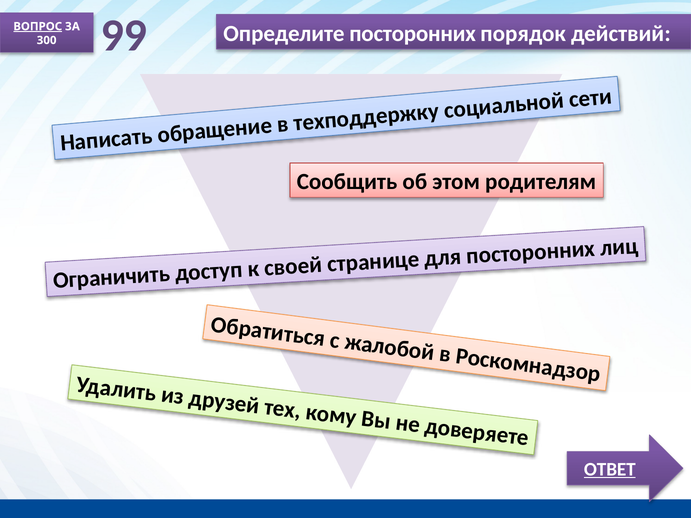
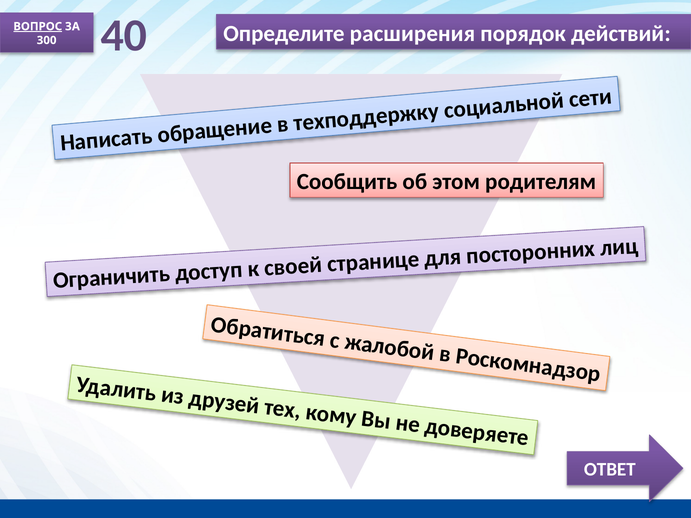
Определите посторонних: посторонних -> расширения
99: 99 -> 40
ОТВЕТ underline: present -> none
